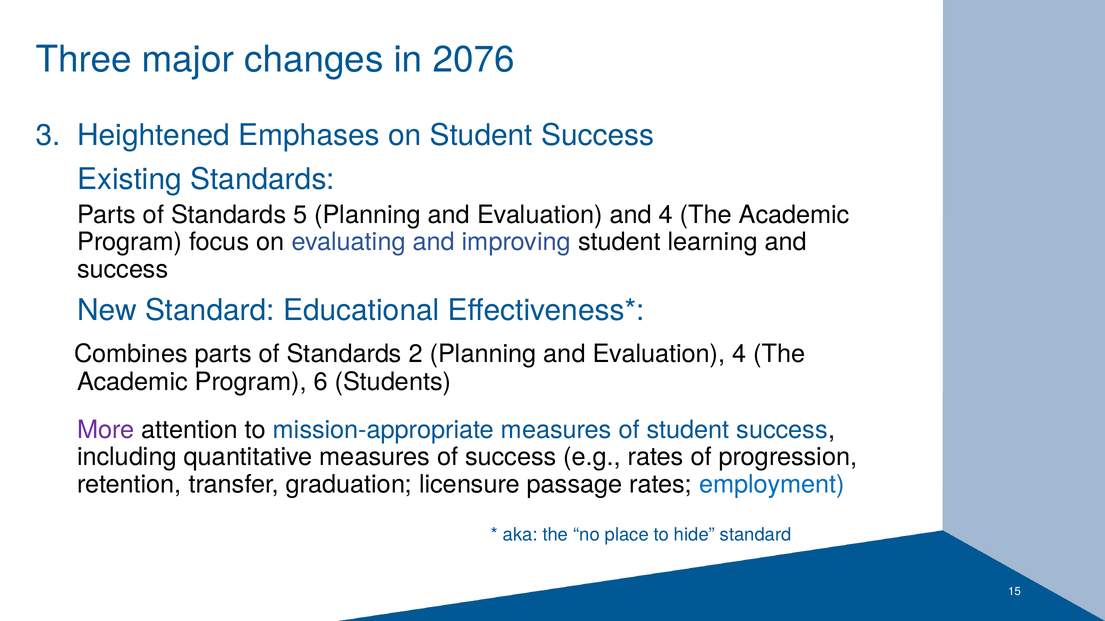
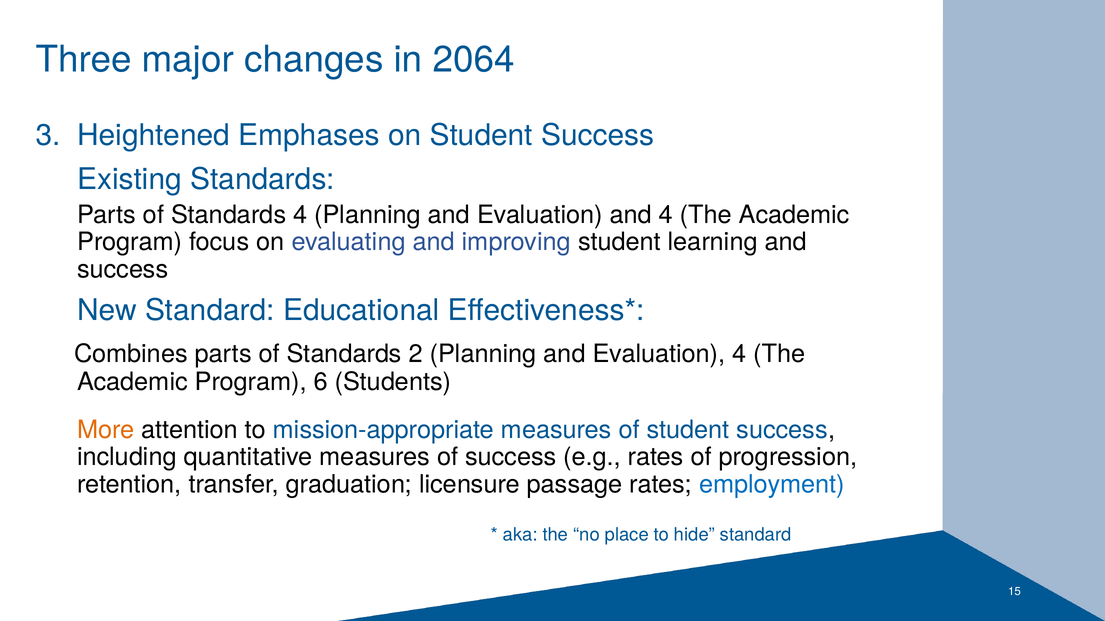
2076: 2076 -> 2064
Standards 5: 5 -> 4
More colour: purple -> orange
